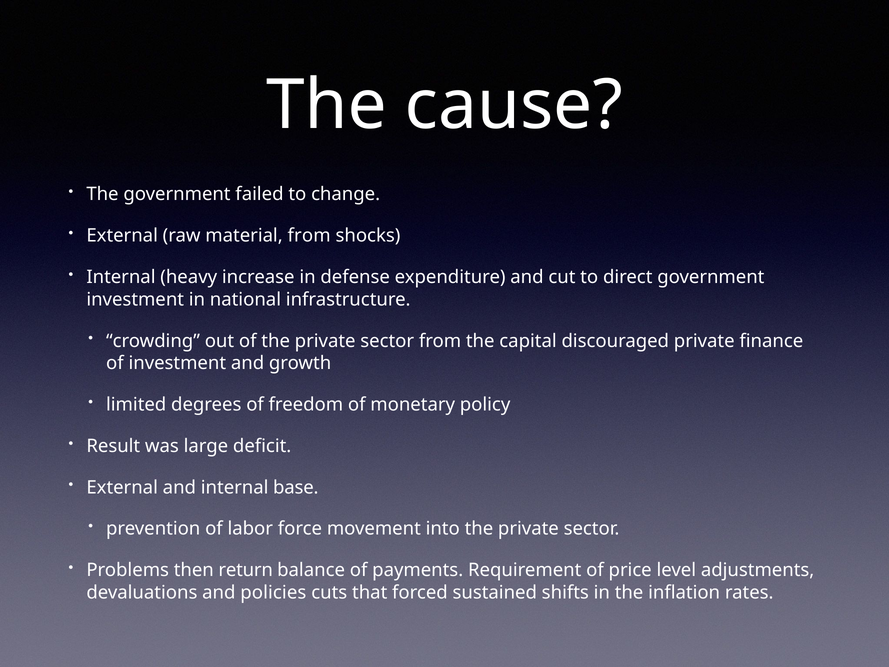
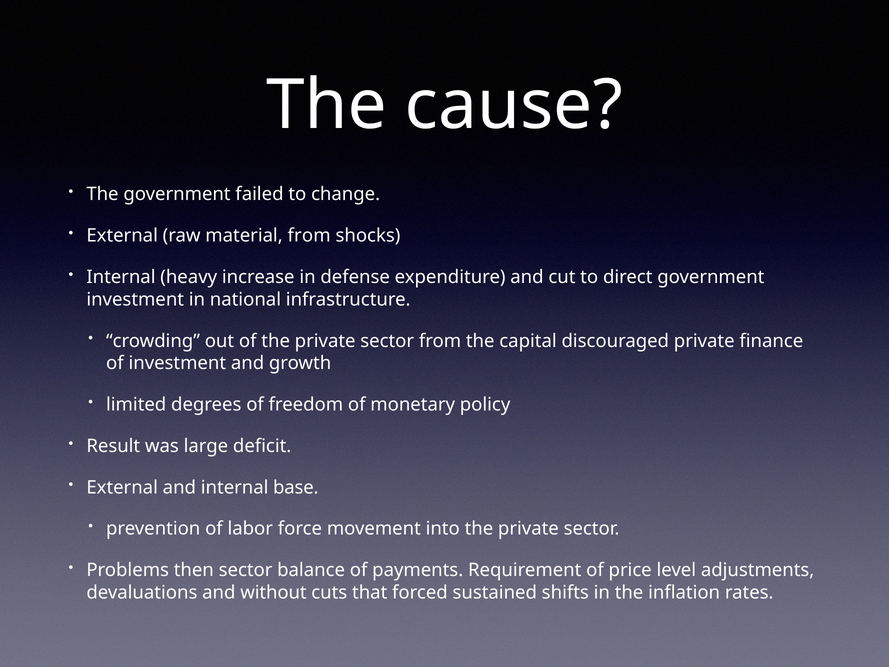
then return: return -> sector
policies: policies -> without
